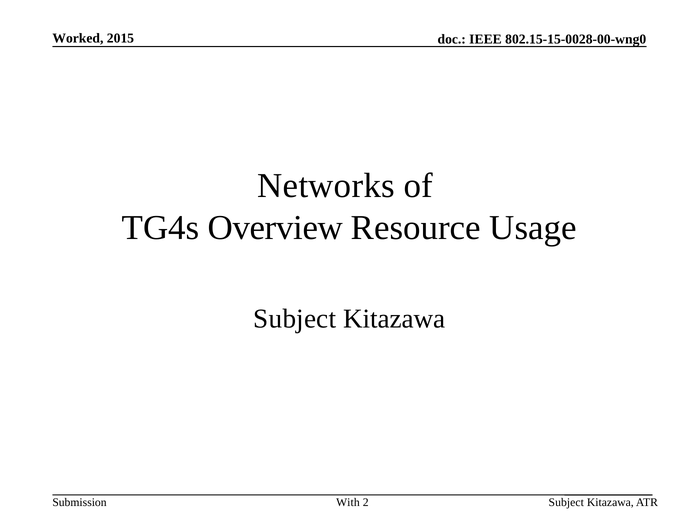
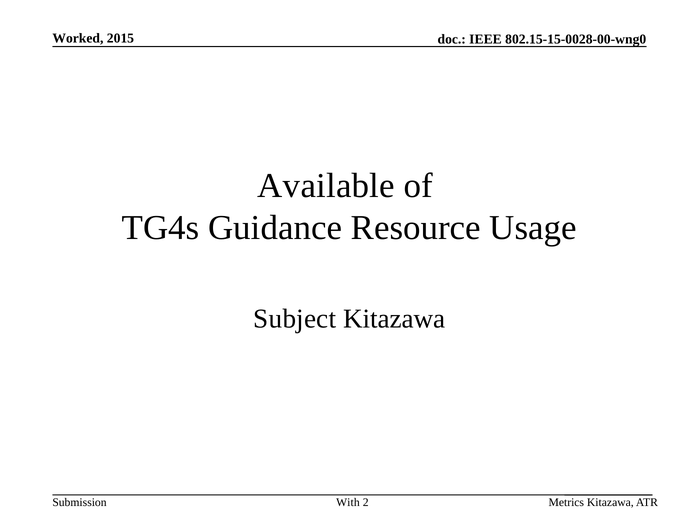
Networks: Networks -> Available
Overview: Overview -> Guidance
Subject at (566, 503): Subject -> Metrics
